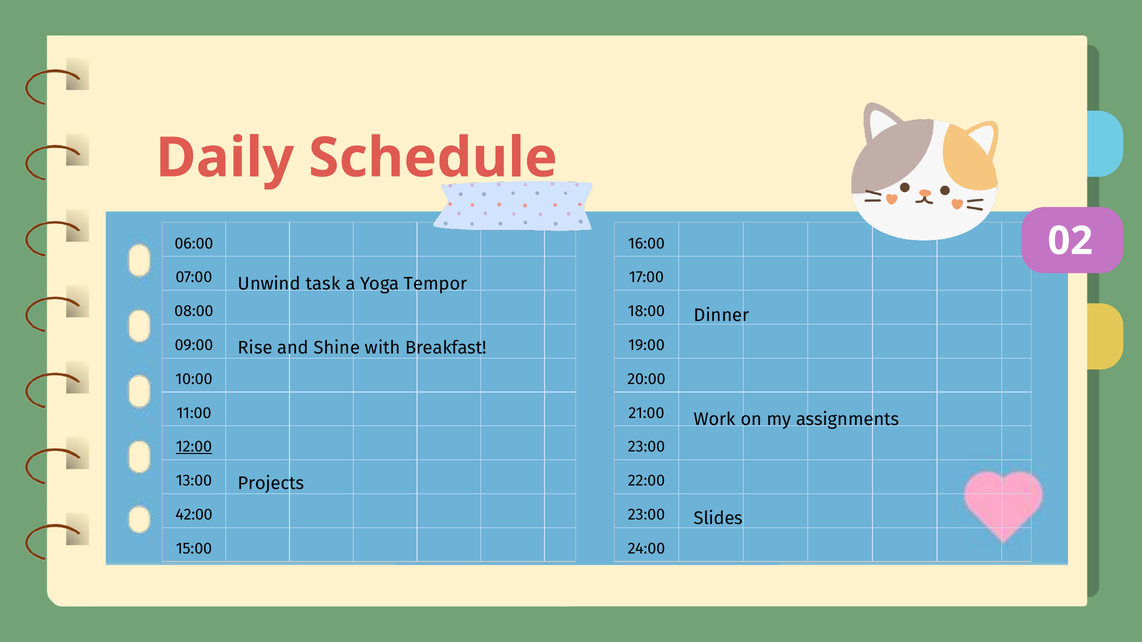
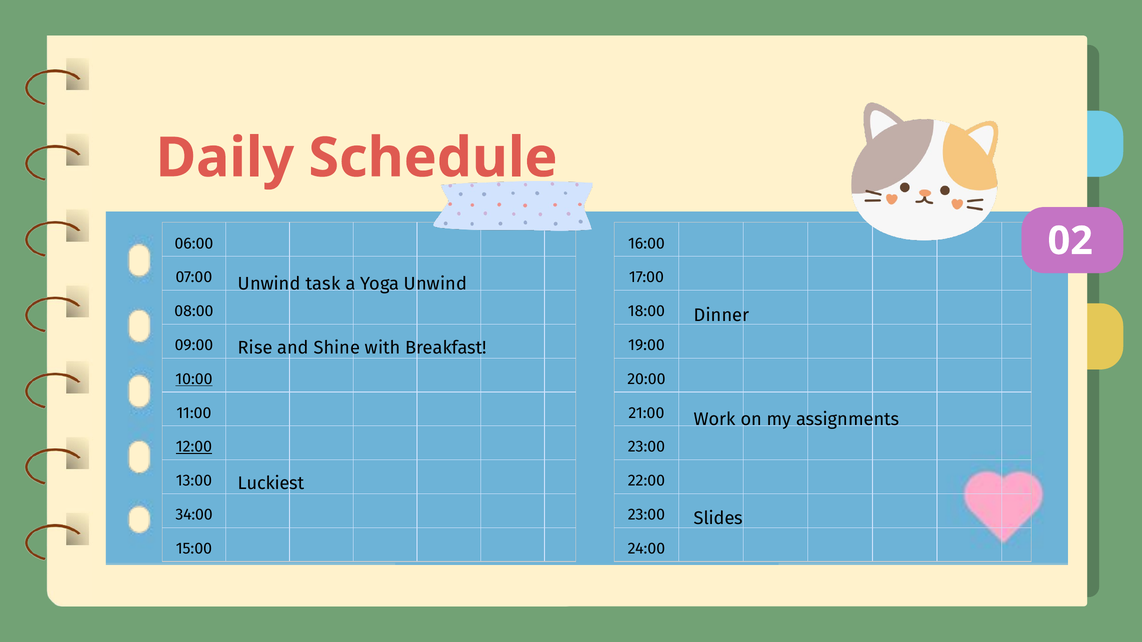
Yoga Tempor: Tempor -> Unwind
10:00 underline: none -> present
Projects: Projects -> Luckiest
42:00: 42:00 -> 34:00
